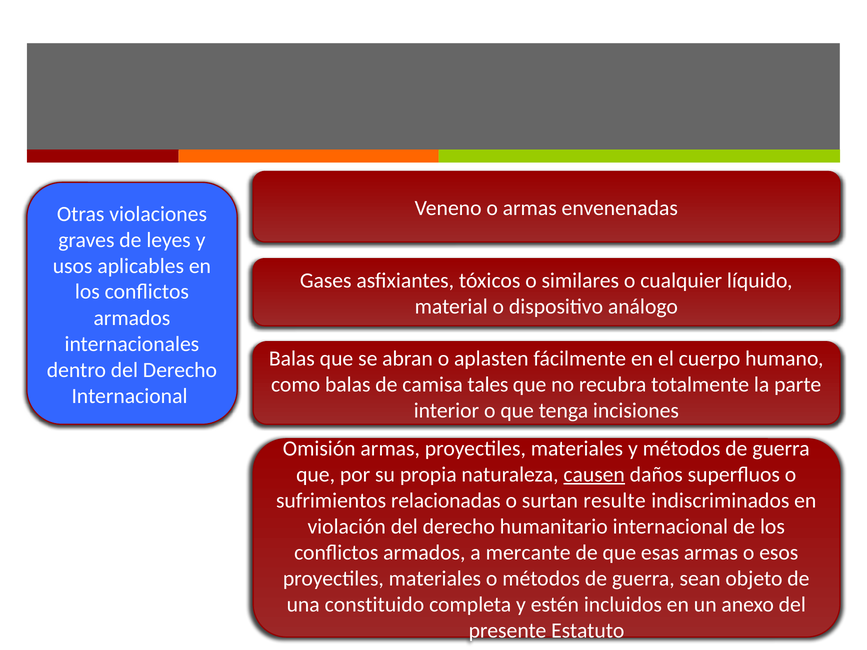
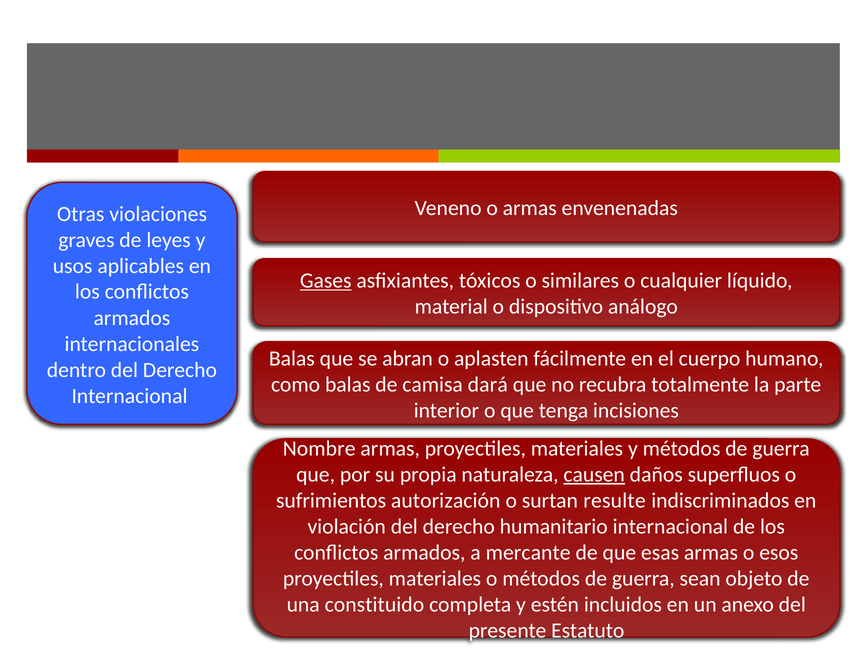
Gases underline: none -> present
tales: tales -> dará
Omisión: Omisión -> Nombre
relacionadas: relacionadas -> autorización
